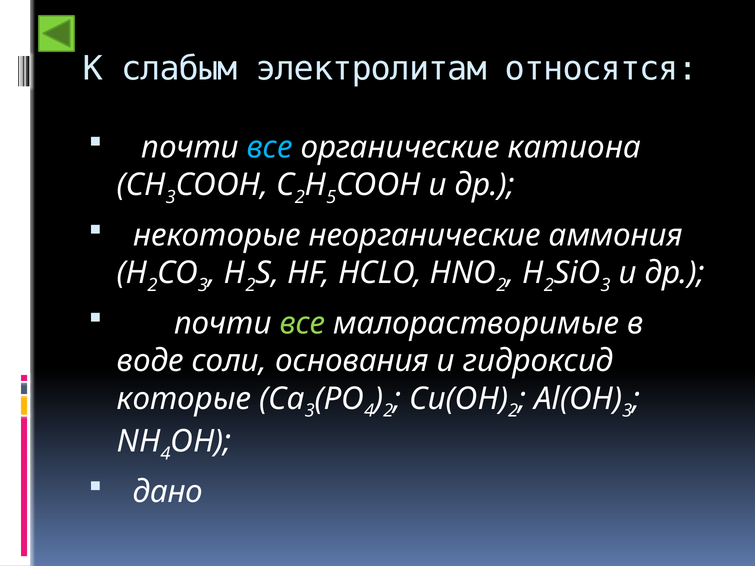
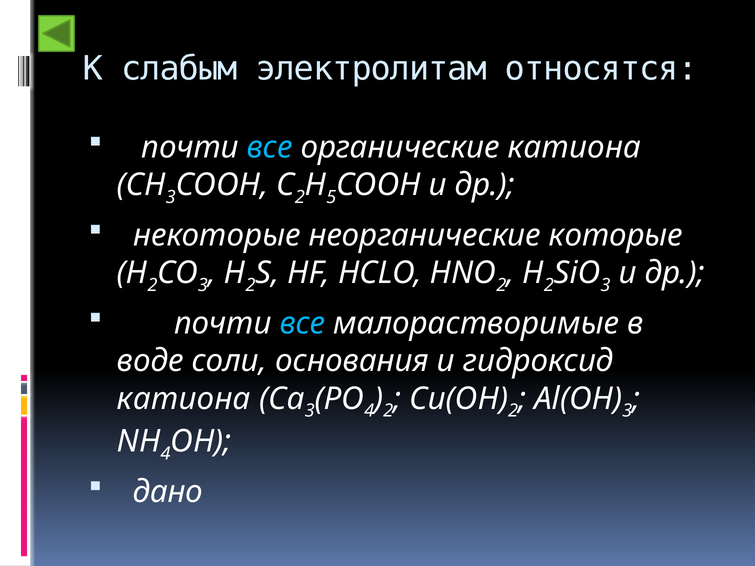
аммония: аммония -> которые
все at (302, 323) colour: light green -> light blue
которые at (184, 399): которые -> катиона
